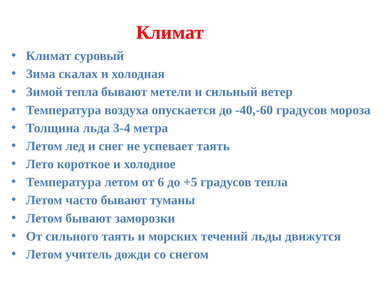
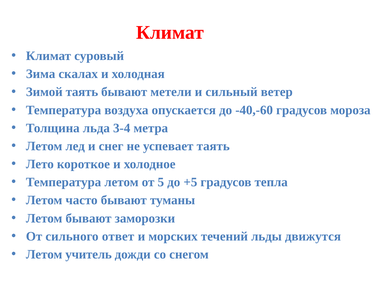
Зимой тепла: тепла -> таять
6: 6 -> 5
сильного таять: таять -> ответ
